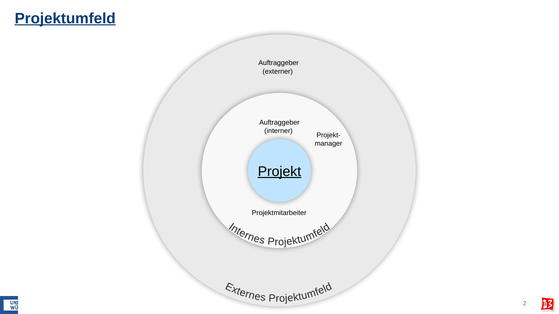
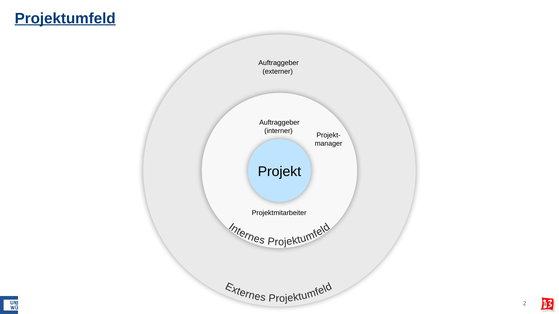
Projekt underline: present -> none
